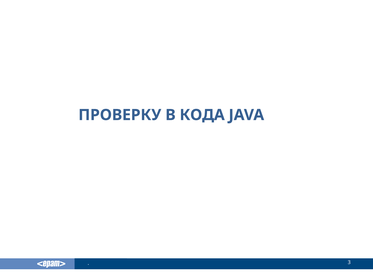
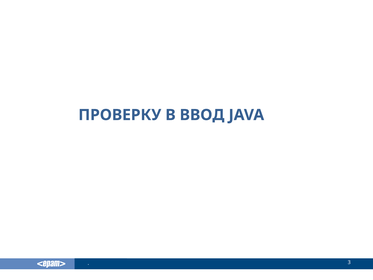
КОДА: КОДА -> ВВОД
